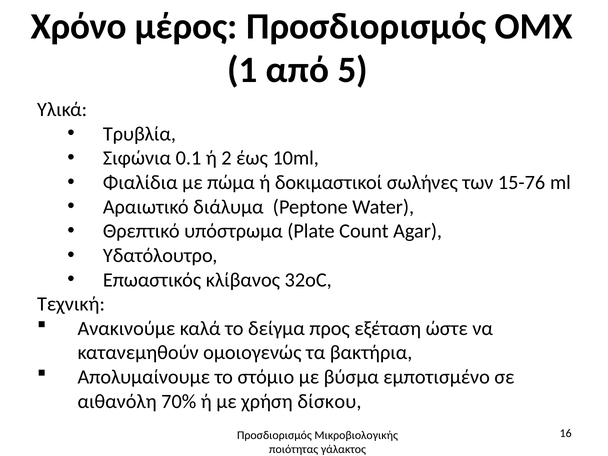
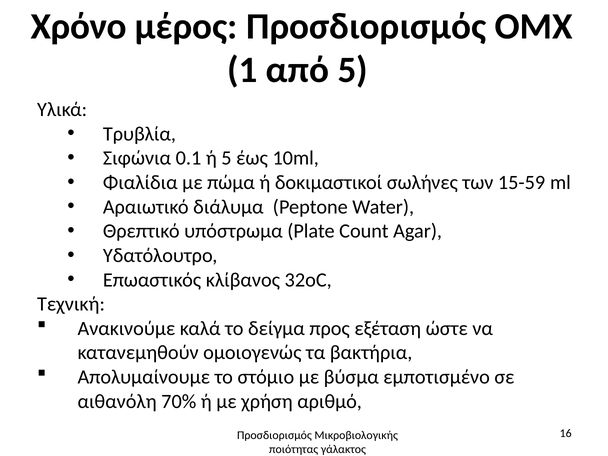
ή 2: 2 -> 5
15-76: 15-76 -> 15-59
δίσκου: δίσκου -> αριθμό
